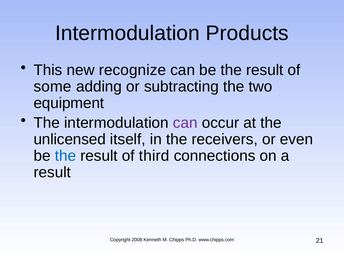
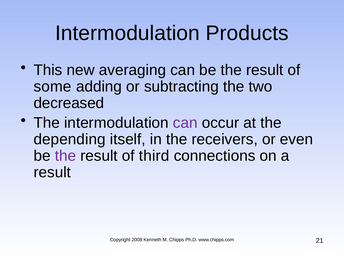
recognize: recognize -> averaging
equipment: equipment -> decreased
unlicensed: unlicensed -> depending
the at (65, 156) colour: blue -> purple
